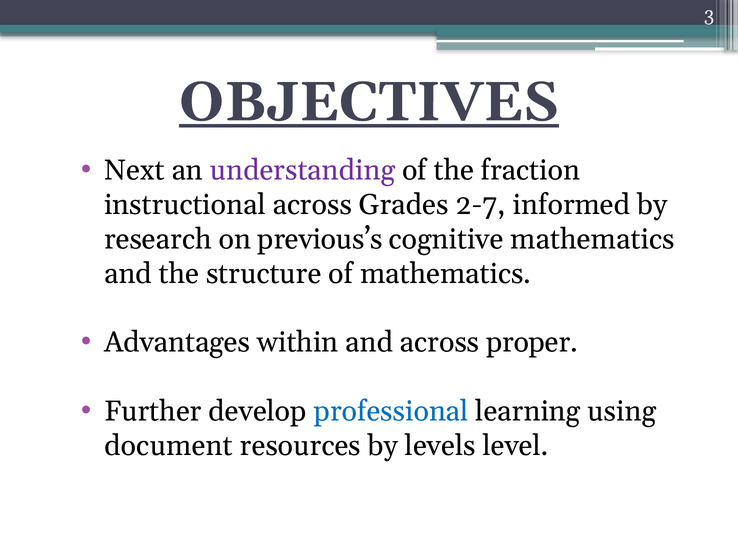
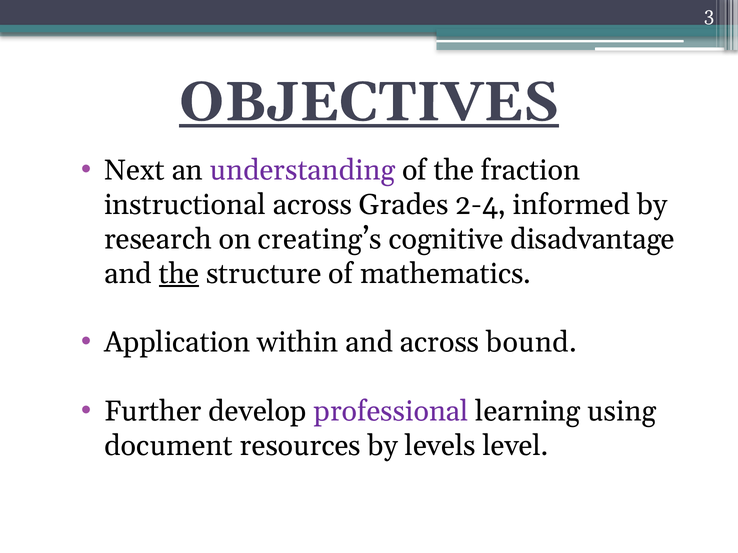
2-7: 2-7 -> 2-4
previous’s: previous’s -> creating’s
cognitive mathematics: mathematics -> disadvantage
the at (179, 274) underline: none -> present
Advantages: Advantages -> Application
proper: proper -> bound
professional colour: blue -> purple
